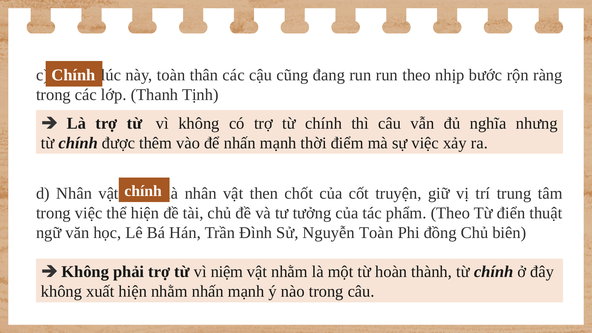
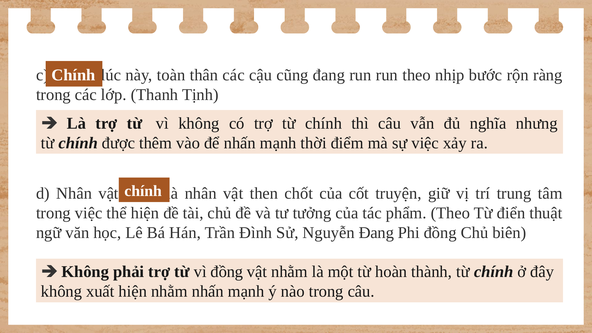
Nguyễn Toàn: Toàn -> Đang
vì niệm: niệm -> đồng
